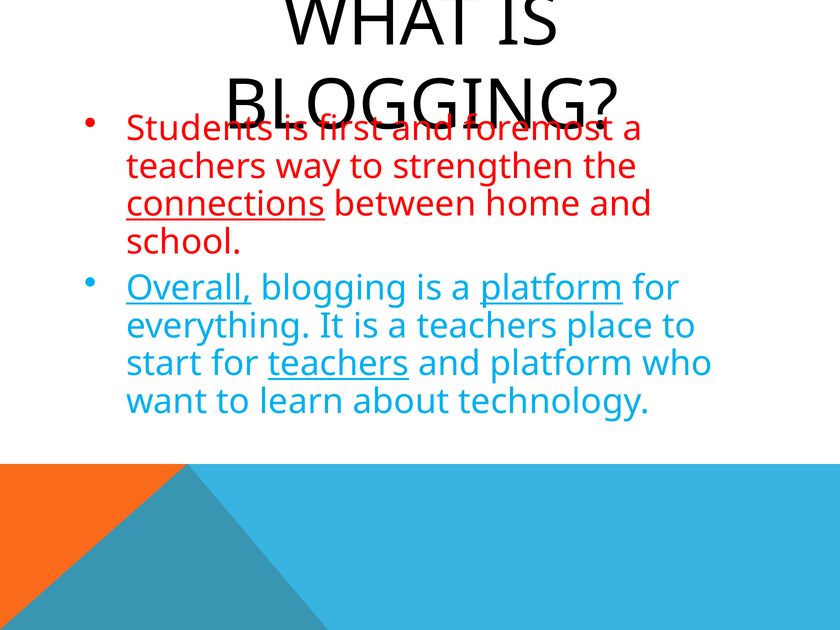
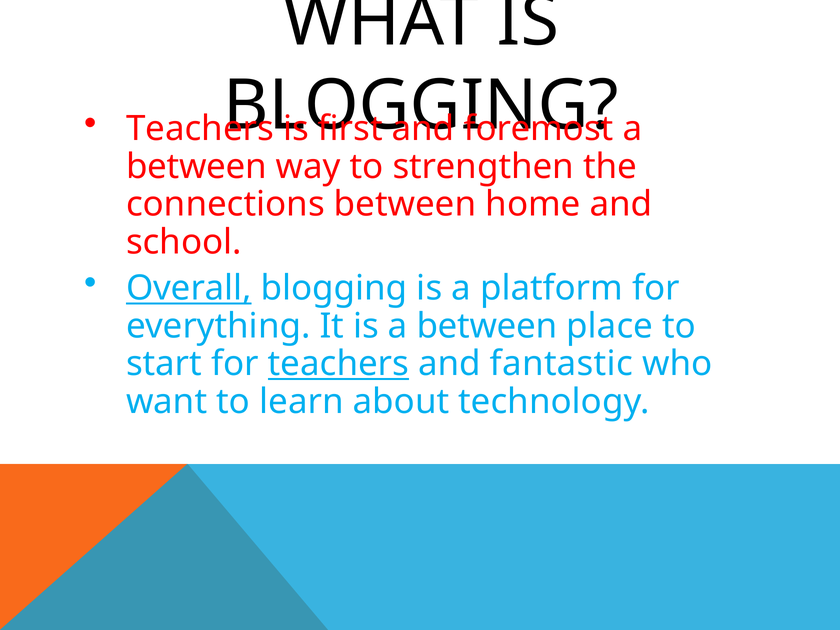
Students at (200, 129): Students -> Teachers
teachers at (196, 167): teachers -> between
connections underline: present -> none
platform at (552, 288) underline: present -> none
is a teachers: teachers -> between
and platform: platform -> fantastic
